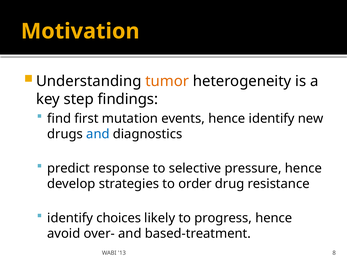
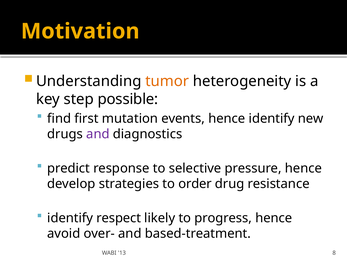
findings: findings -> possible
and at (98, 134) colour: blue -> purple
choices: choices -> respect
